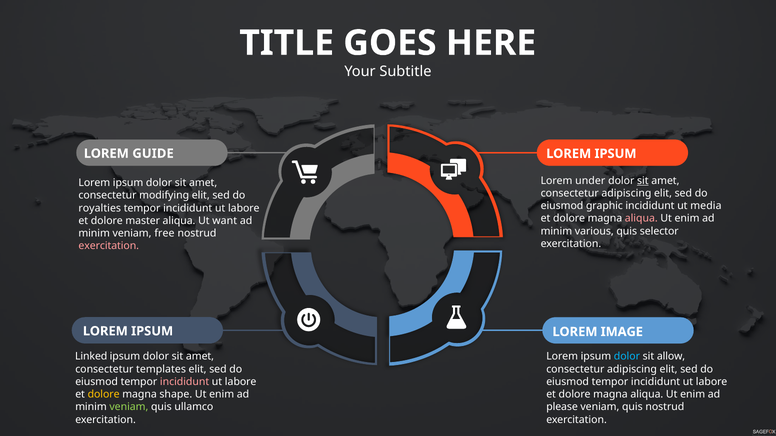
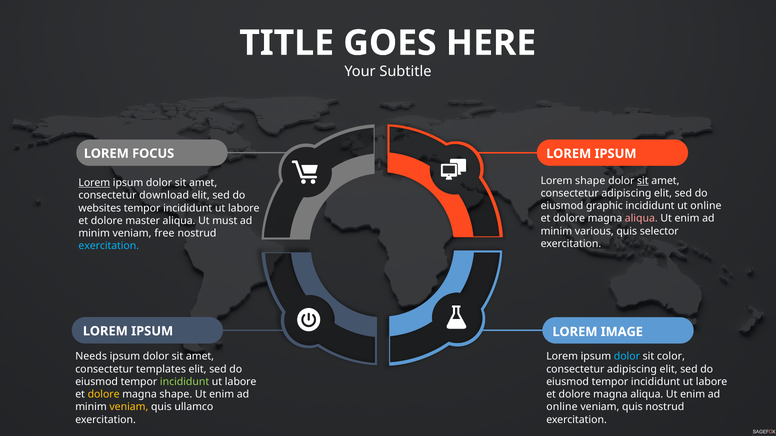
GUIDE: GUIDE -> FOCUS
Lorem under: under -> shape
Lorem at (94, 183) underline: none -> present
modifying: modifying -> download
ut media: media -> online
royalties: royalties -> websites
want: want -> must
exercitation at (109, 246) colour: pink -> light blue
Linked: Linked -> Needs
allow: allow -> color
incididunt at (185, 382) colour: pink -> light green
veniam at (129, 407) colour: light green -> yellow
please at (562, 407): please -> online
